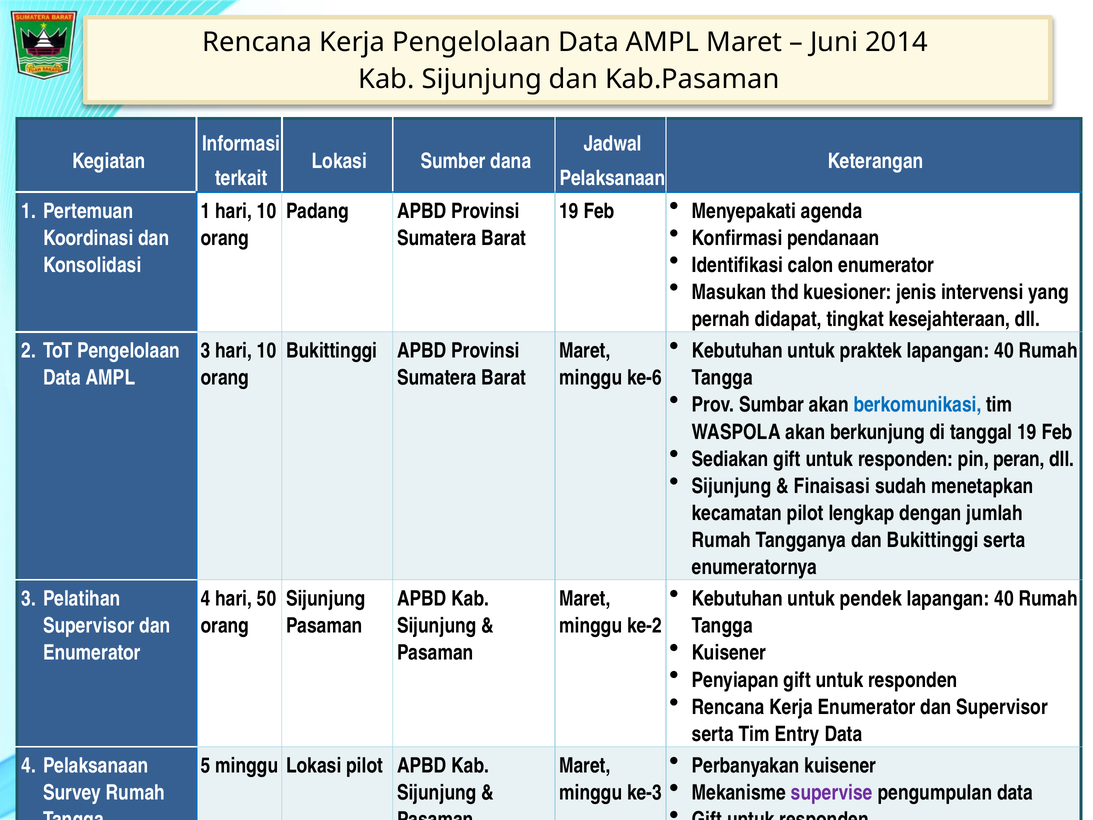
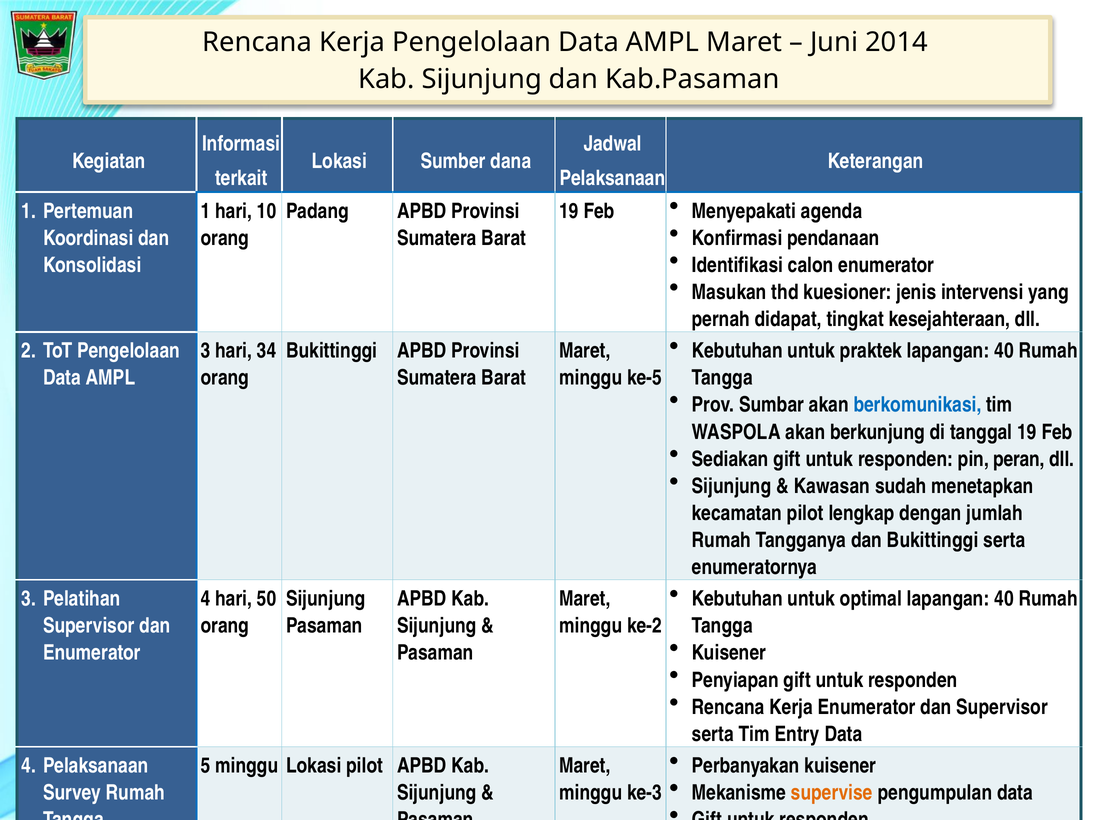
3 hari 10: 10 -> 34
ke-6: ke-6 -> ke-5
Finaisasi: Finaisasi -> Kawasan
pendek: pendek -> optimal
supervise colour: purple -> orange
